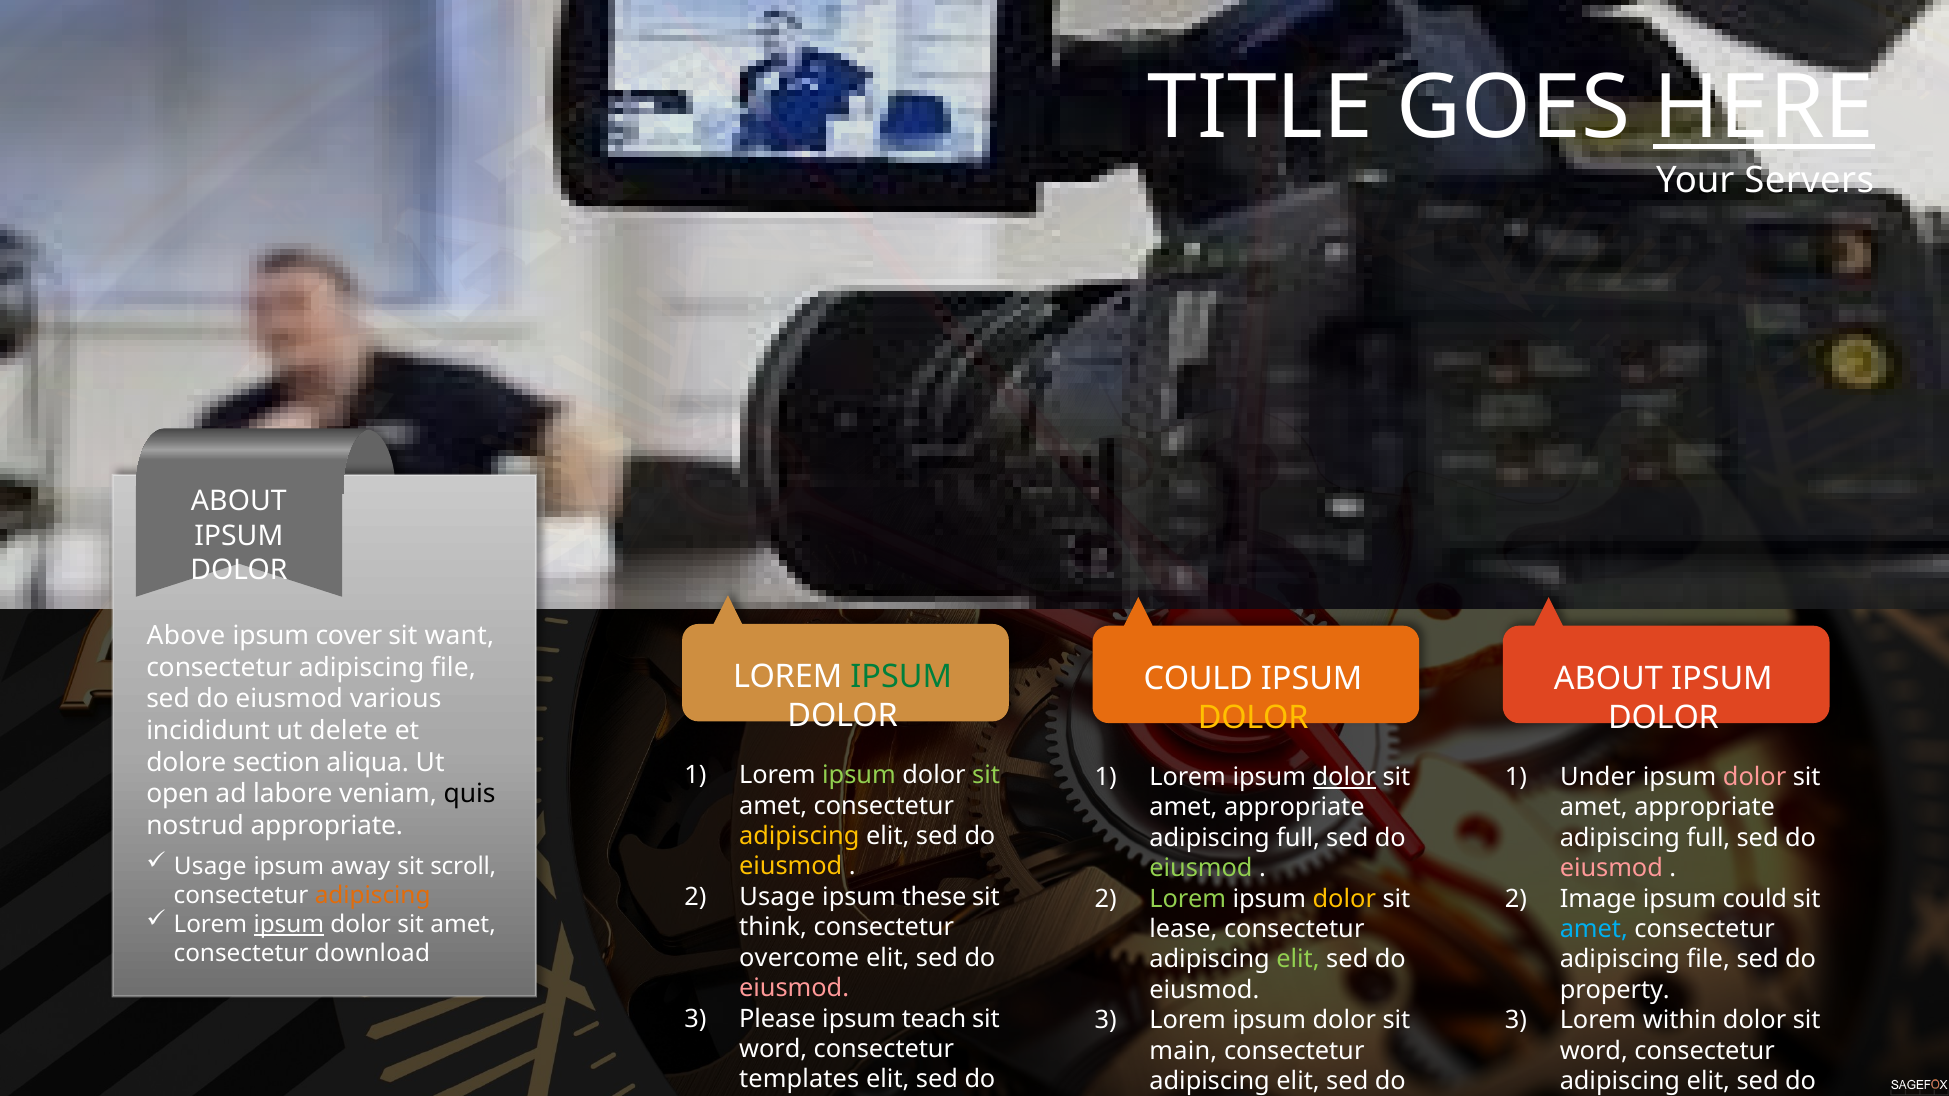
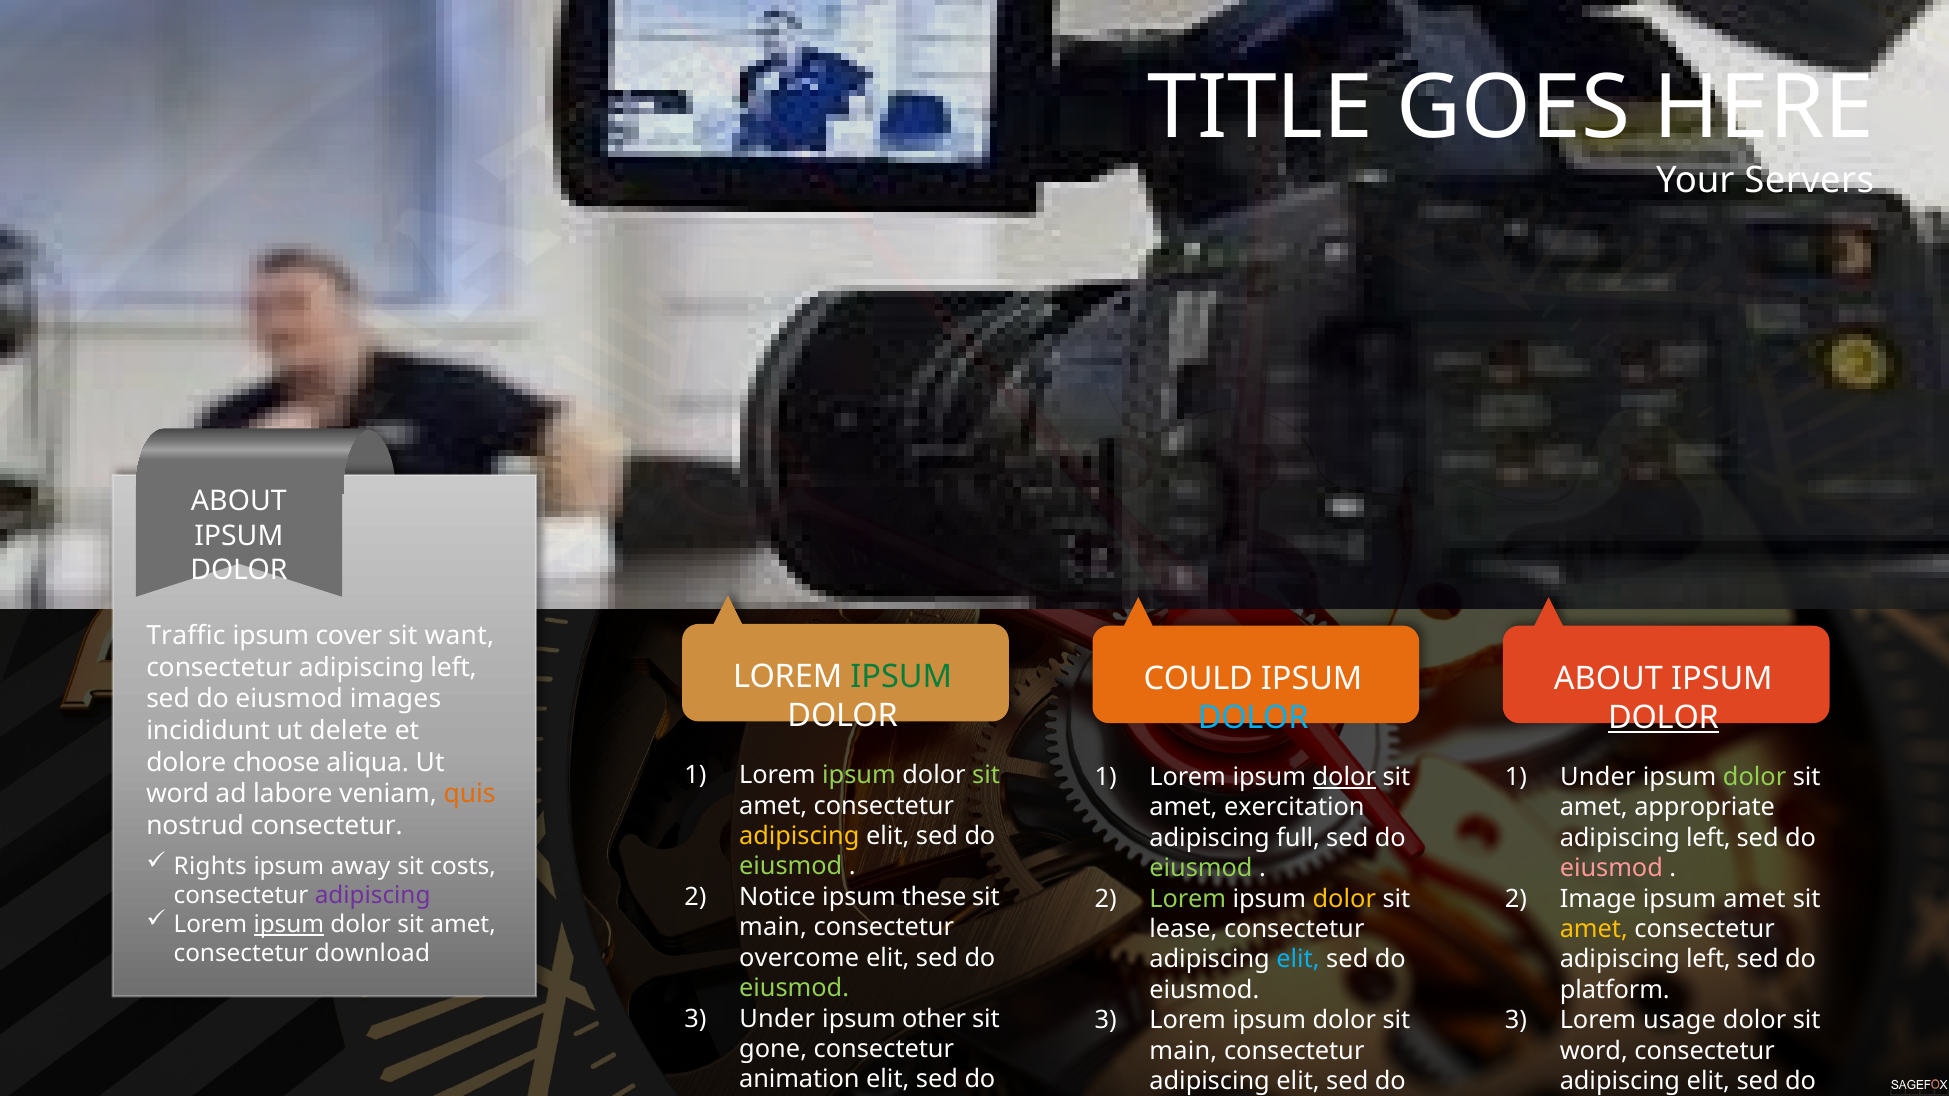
HERE underline: present -> none
Above: Above -> Traffic
file at (453, 668): file -> left
various: various -> images
DOLOR at (1253, 718) colour: yellow -> light blue
DOLOR at (1663, 718) underline: none -> present
section: section -> choose
dolor at (1755, 777) colour: pink -> light green
open at (178, 794): open -> word
quis colour: black -> orange
appropriate at (1294, 808): appropriate -> exercitation
nostrud appropriate: appropriate -> consectetur
full at (1708, 838): full -> left
Usage at (210, 866): Usage -> Rights
scroll: scroll -> costs
eiusmod at (791, 867) colour: yellow -> light green
adipiscing at (373, 895) colour: orange -> purple
Usage at (777, 897): Usage -> Notice
ipsum could: could -> amet
think at (773, 928): think -> main
amet at (1594, 929) colour: light blue -> yellow
elit at (1298, 960) colour: light green -> light blue
file at (1708, 960): file -> left
eiusmod at (794, 989) colour: pink -> light green
property: property -> platform
Please at (777, 1019): Please -> Under
teach: teach -> other
within: within -> usage
word at (773, 1049): word -> gone
templates: templates -> animation
